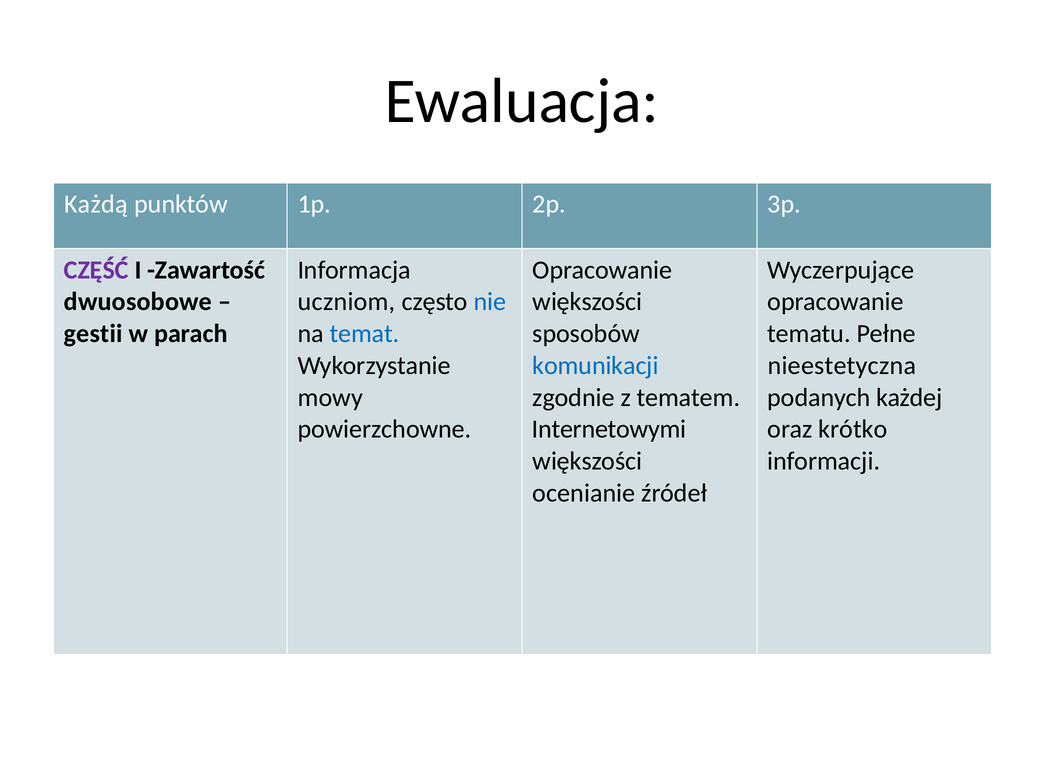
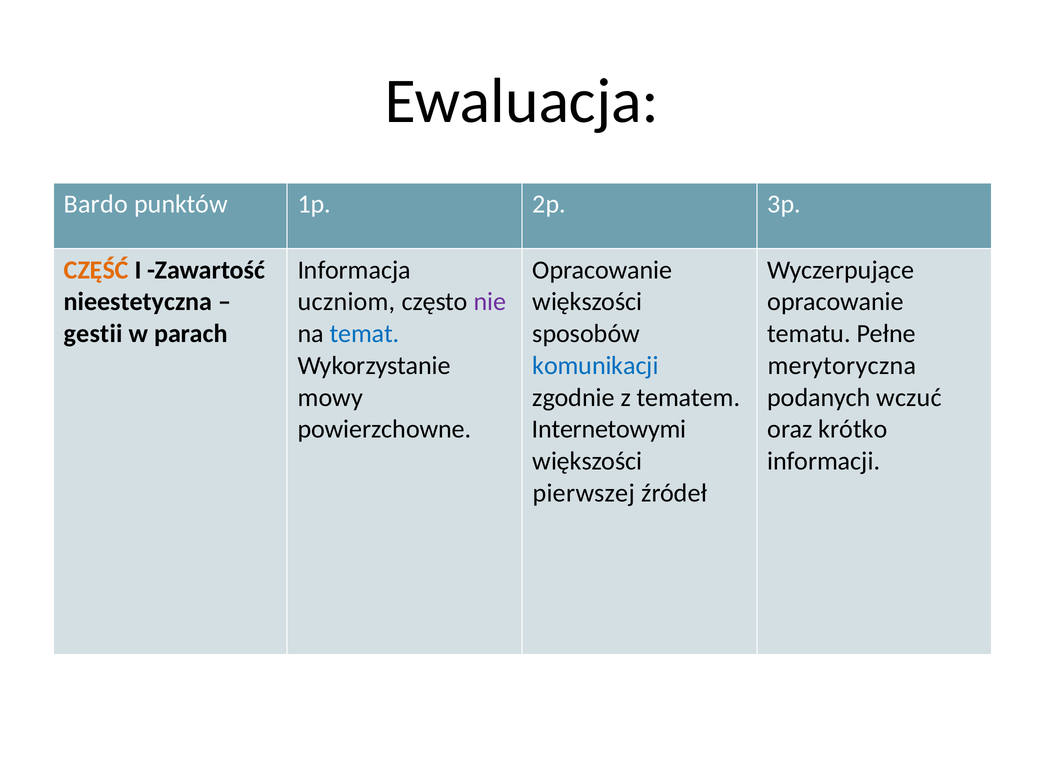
Każdą: Każdą -> Bardo
CZĘŚĆ colour: purple -> orange
dwuosobowe: dwuosobowe -> nieestetyczna
nie colour: blue -> purple
nieestetyczna: nieestetyczna -> merytoryczna
każdej: każdej -> wczuć
ocenianie: ocenianie -> pierwszej
